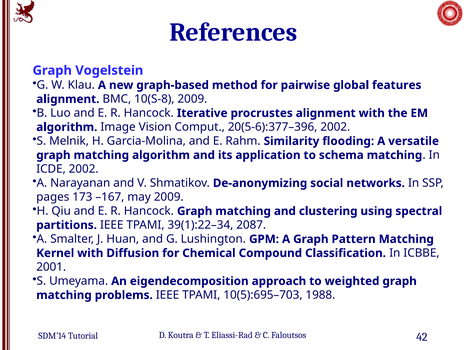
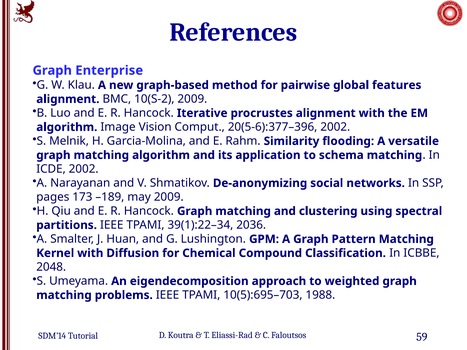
Vogelstein: Vogelstein -> Enterprise
10(S-8: 10(S-8 -> 10(S-2
–167: –167 -> –189
2087: 2087 -> 2036
2001: 2001 -> 2048
42: 42 -> 59
